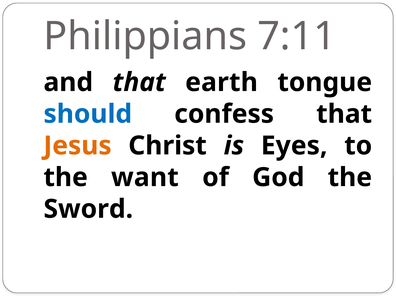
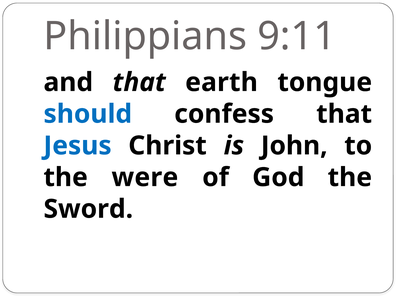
7:11: 7:11 -> 9:11
Jesus colour: orange -> blue
Eyes: Eyes -> John
want: want -> were
